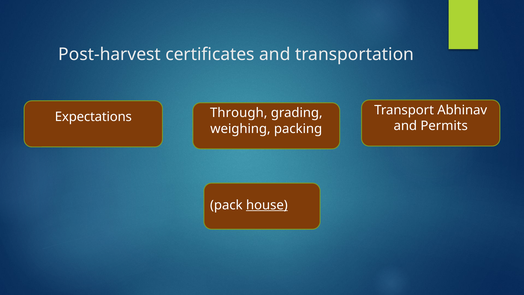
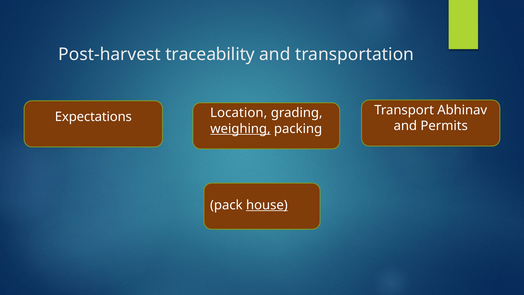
certificates: certificates -> traceability
Through: Through -> Location
weighing underline: none -> present
